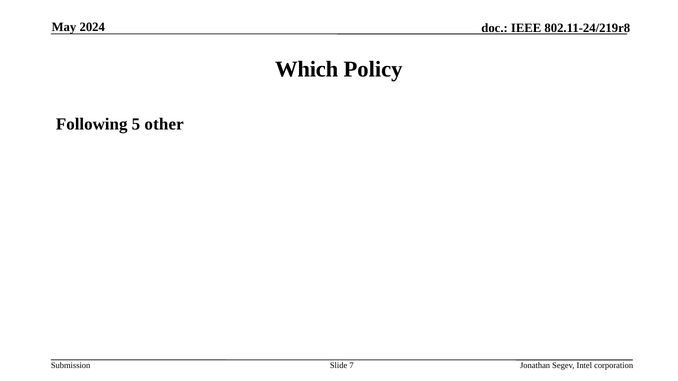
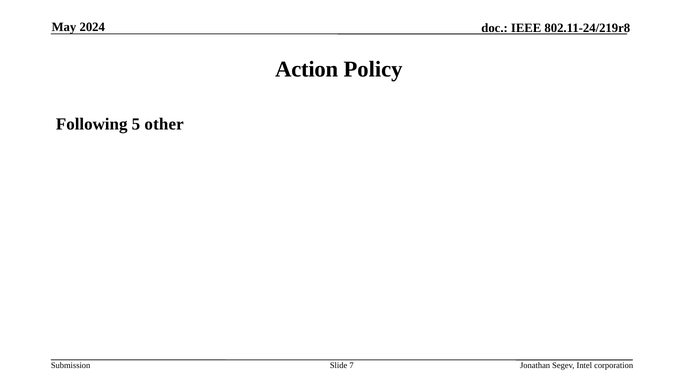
Which: Which -> Action
